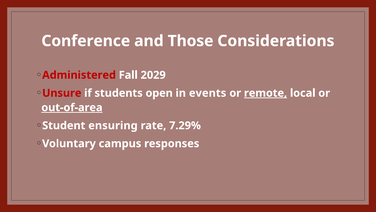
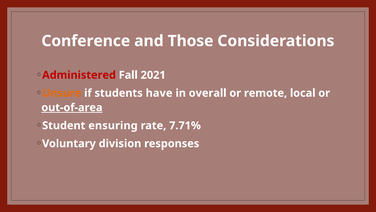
2029: 2029 -> 2021
Unsure colour: red -> orange
open: open -> have
events: events -> overall
remote underline: present -> none
7.29%: 7.29% -> 7.71%
campus: campus -> division
